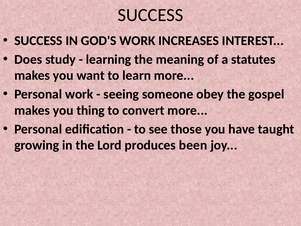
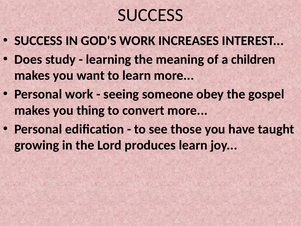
statutes: statutes -> children
produces been: been -> learn
